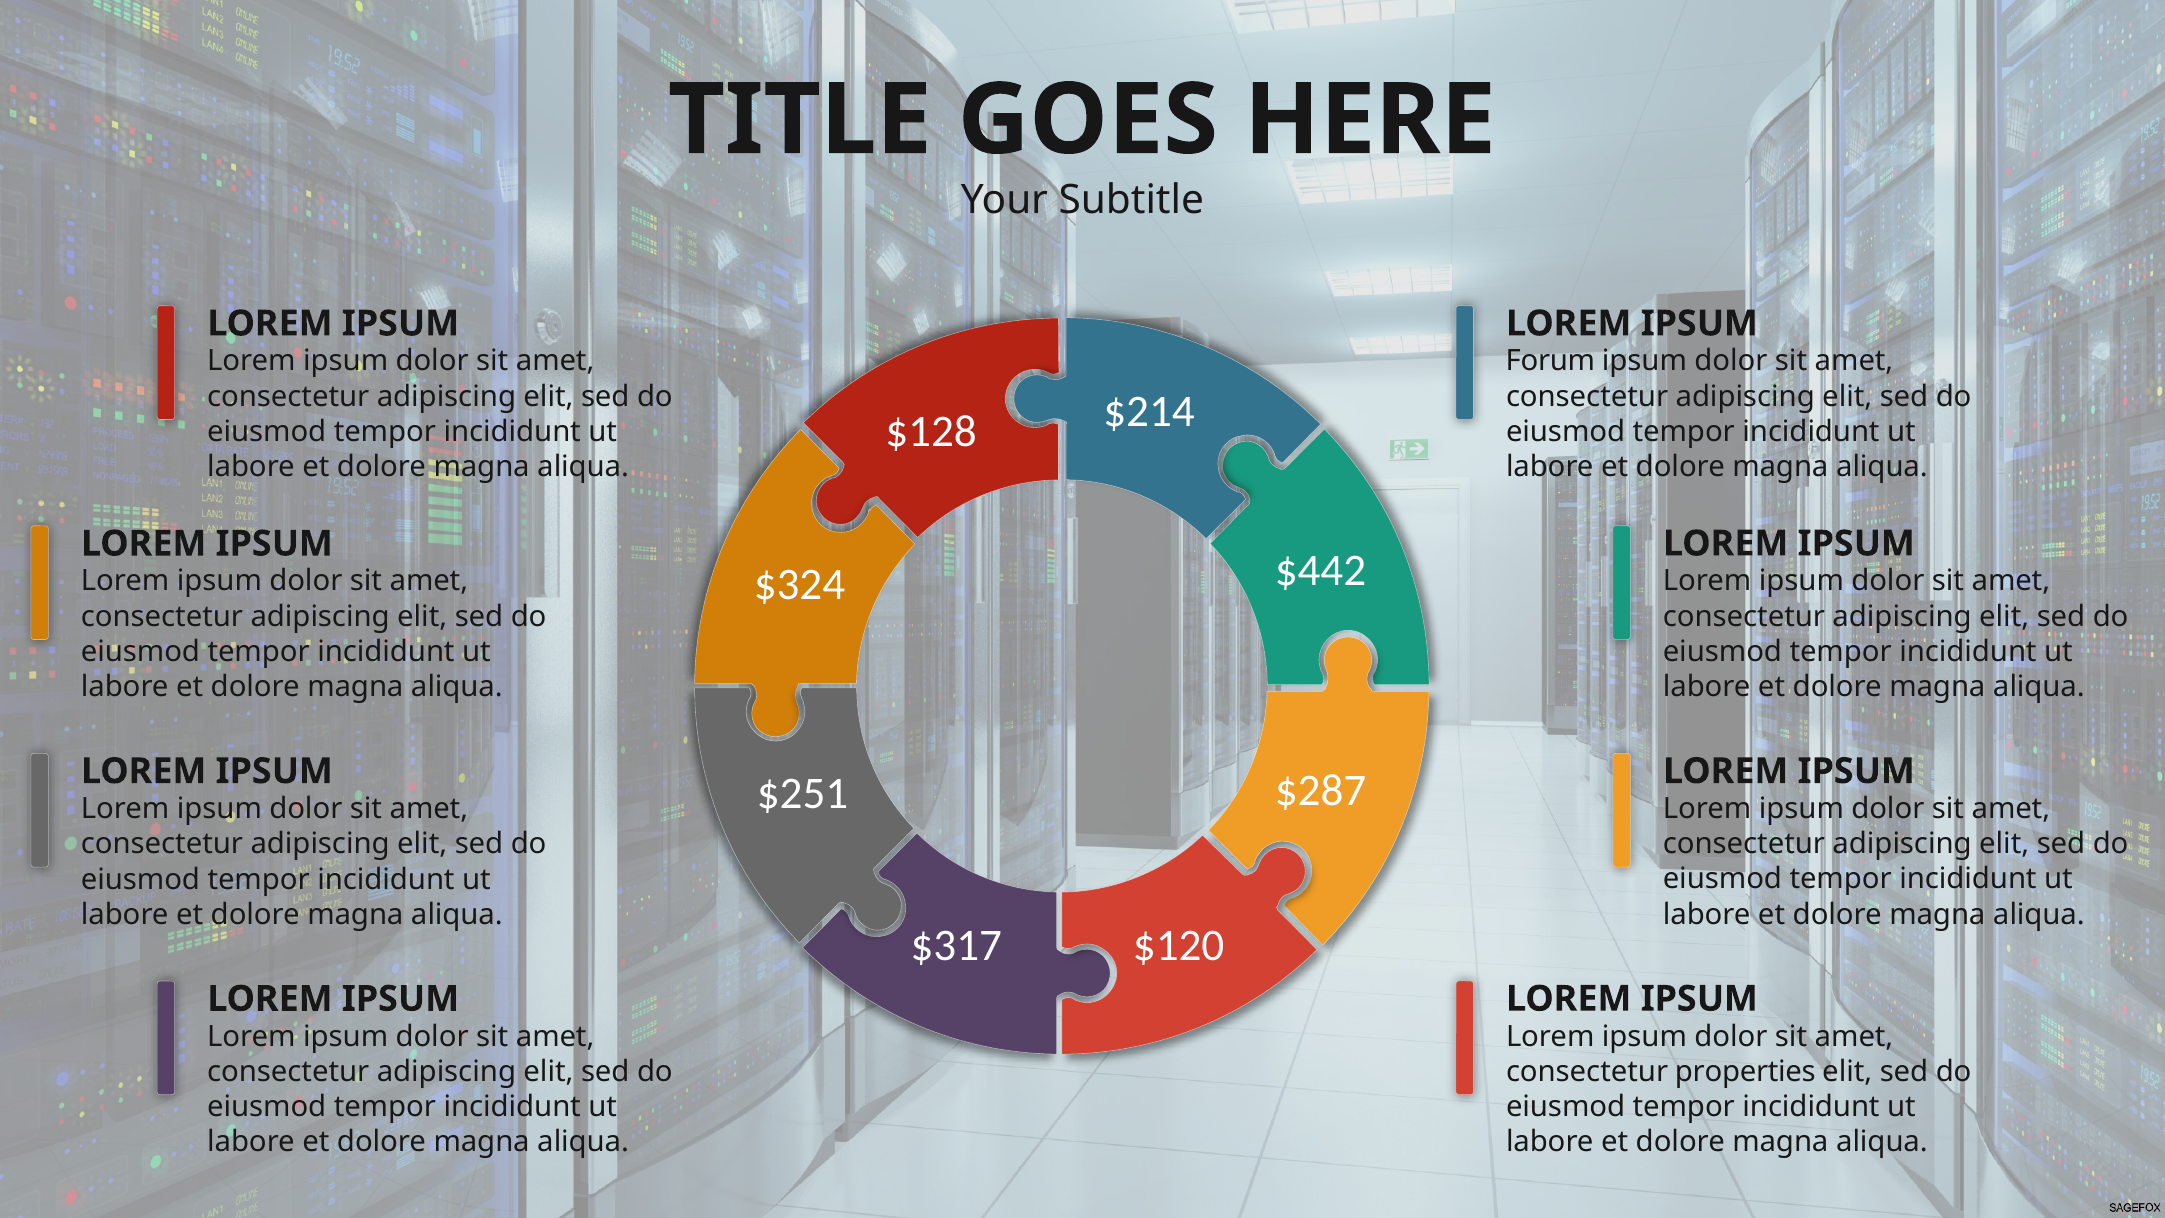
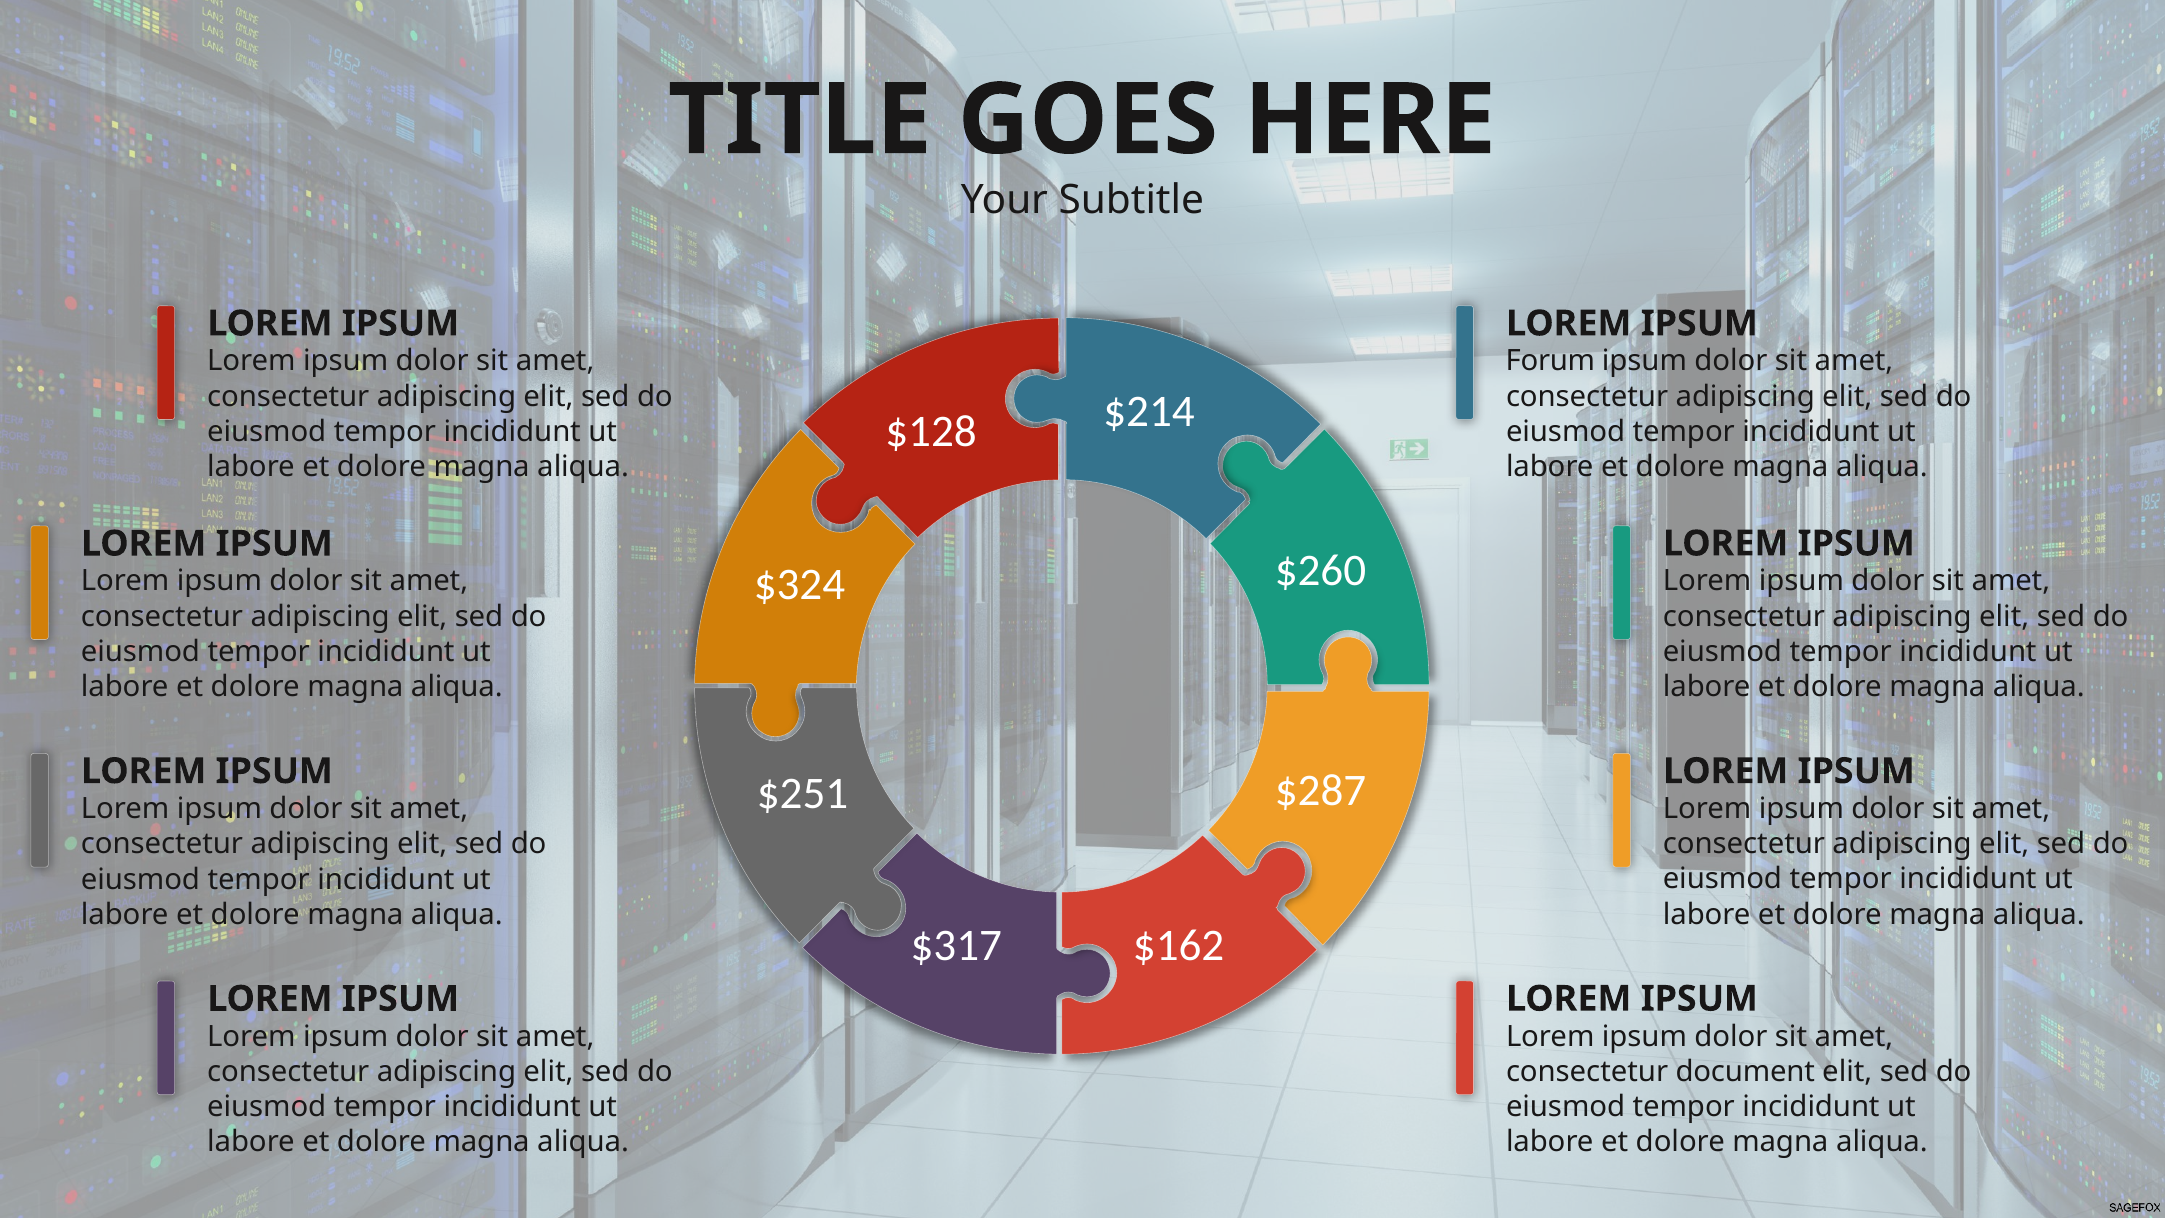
$442: $442 -> $260
$120: $120 -> $162
properties: properties -> document
